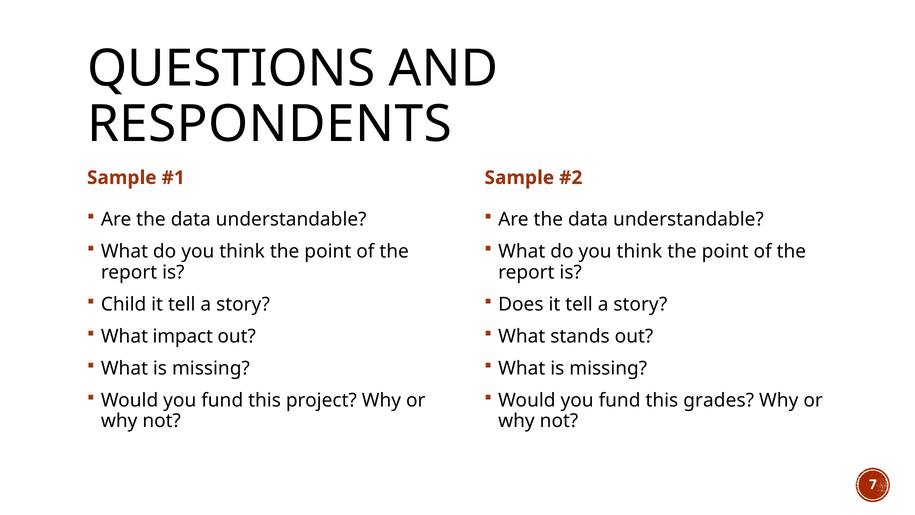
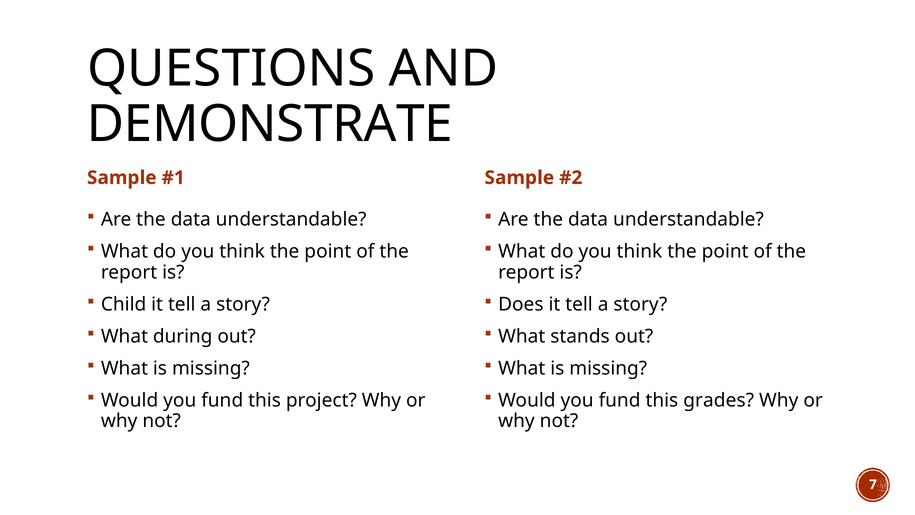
RESPONDENTS: RESPONDENTS -> DEMONSTRATE
impact: impact -> during
